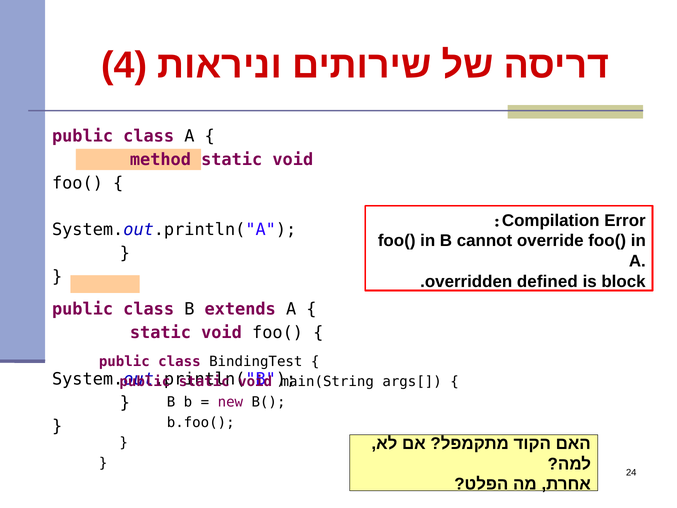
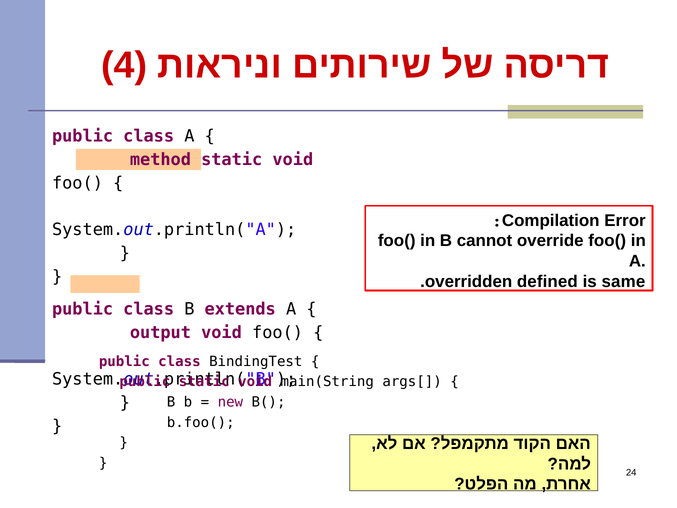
block: block -> same
static at (160, 332): static -> output
